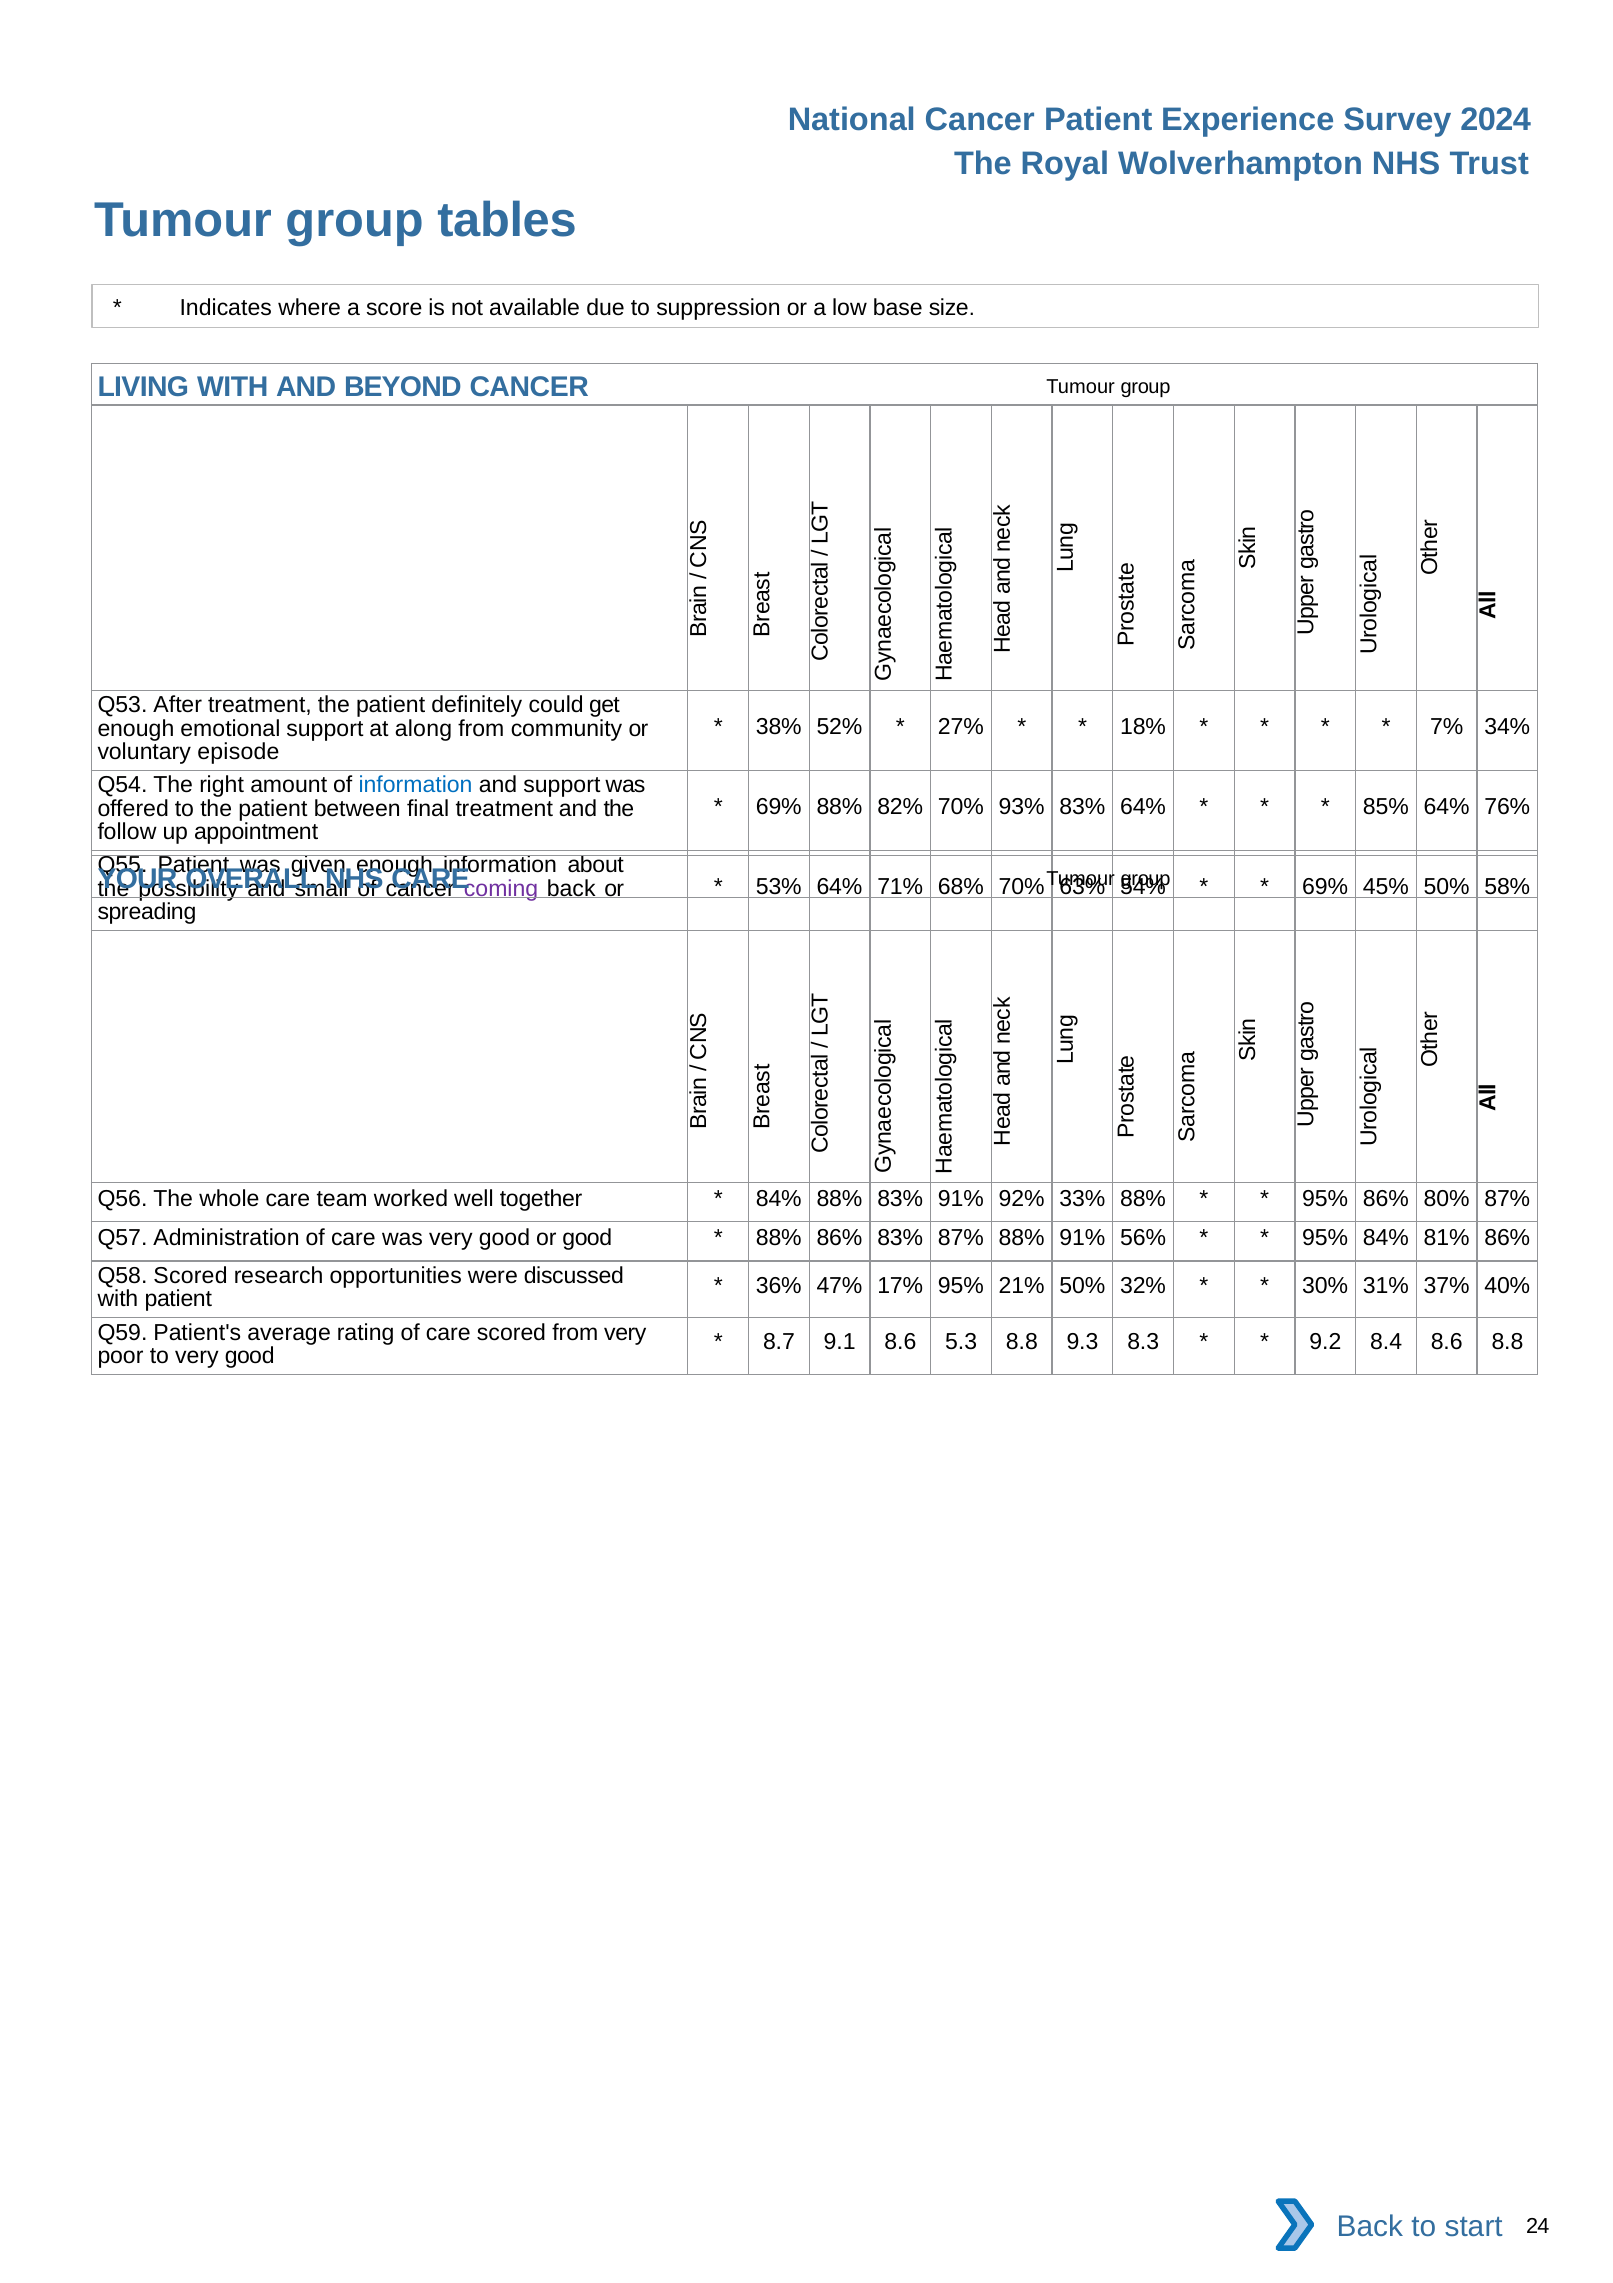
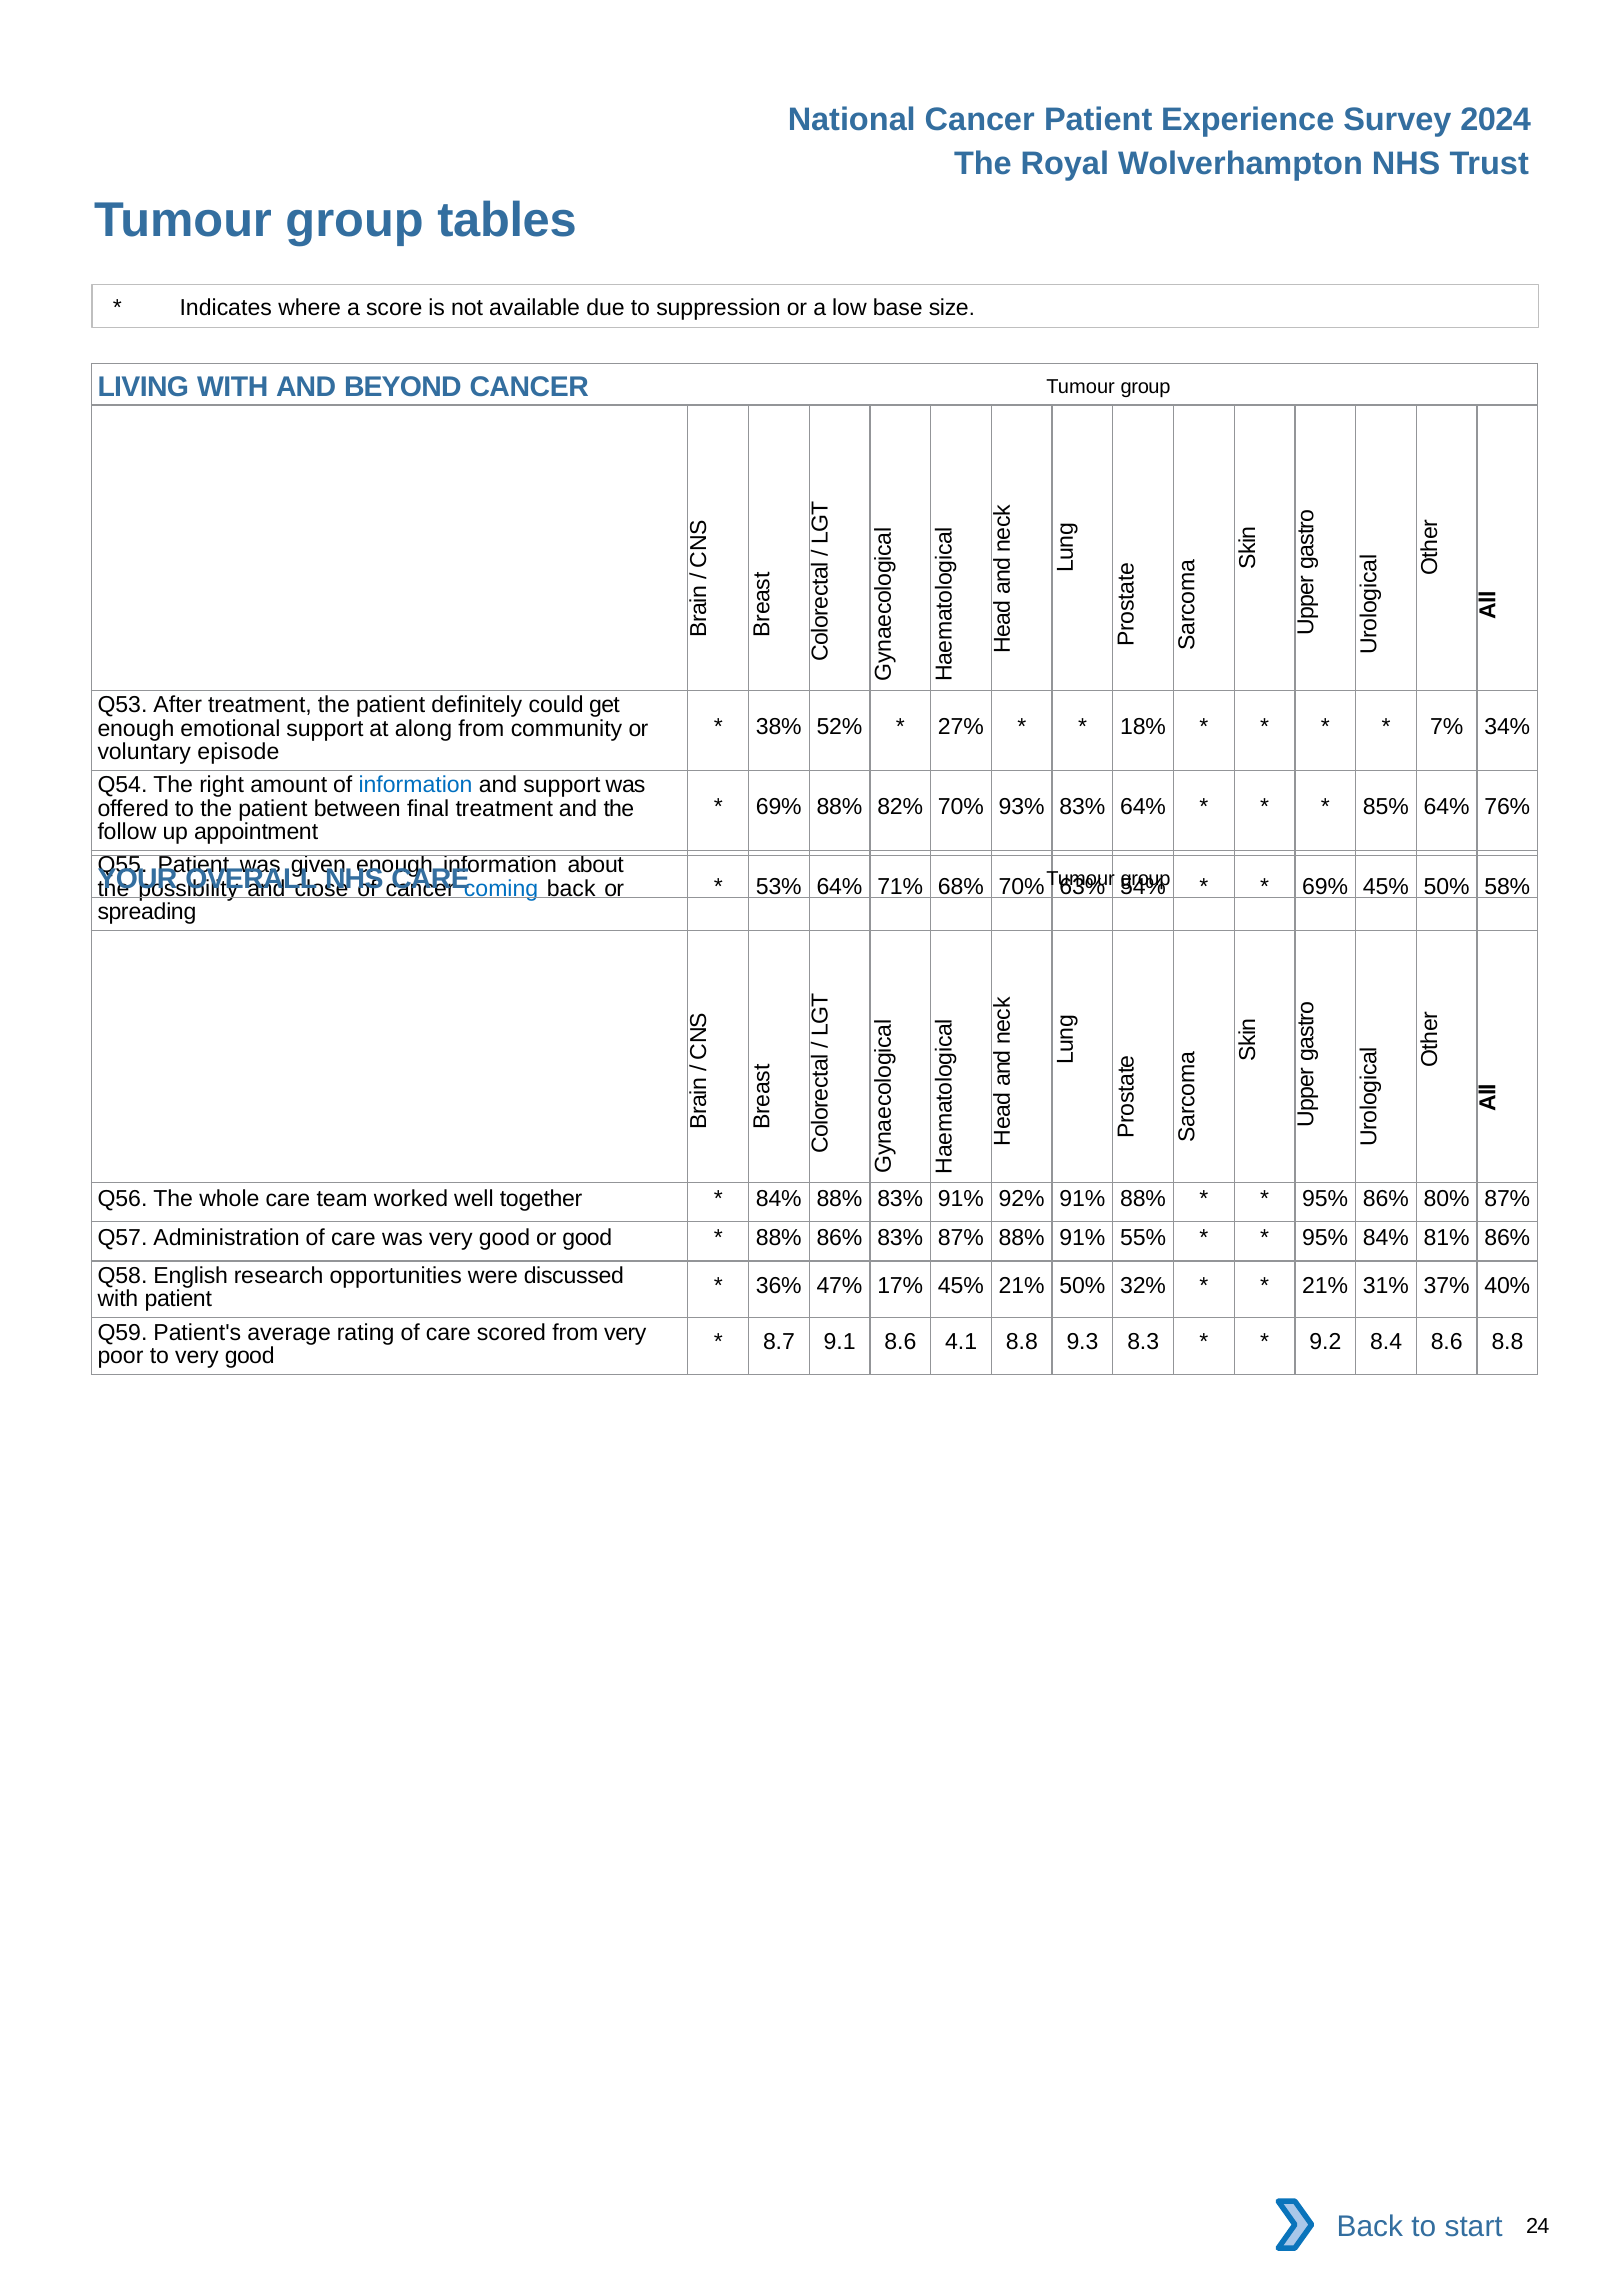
small: small -> close
coming colour: purple -> blue
92% 33%: 33% -> 91%
56%: 56% -> 55%
Q58 Scored: Scored -> English
17% 95%: 95% -> 45%
30% at (1325, 1285): 30% -> 21%
5.3: 5.3 -> 4.1
